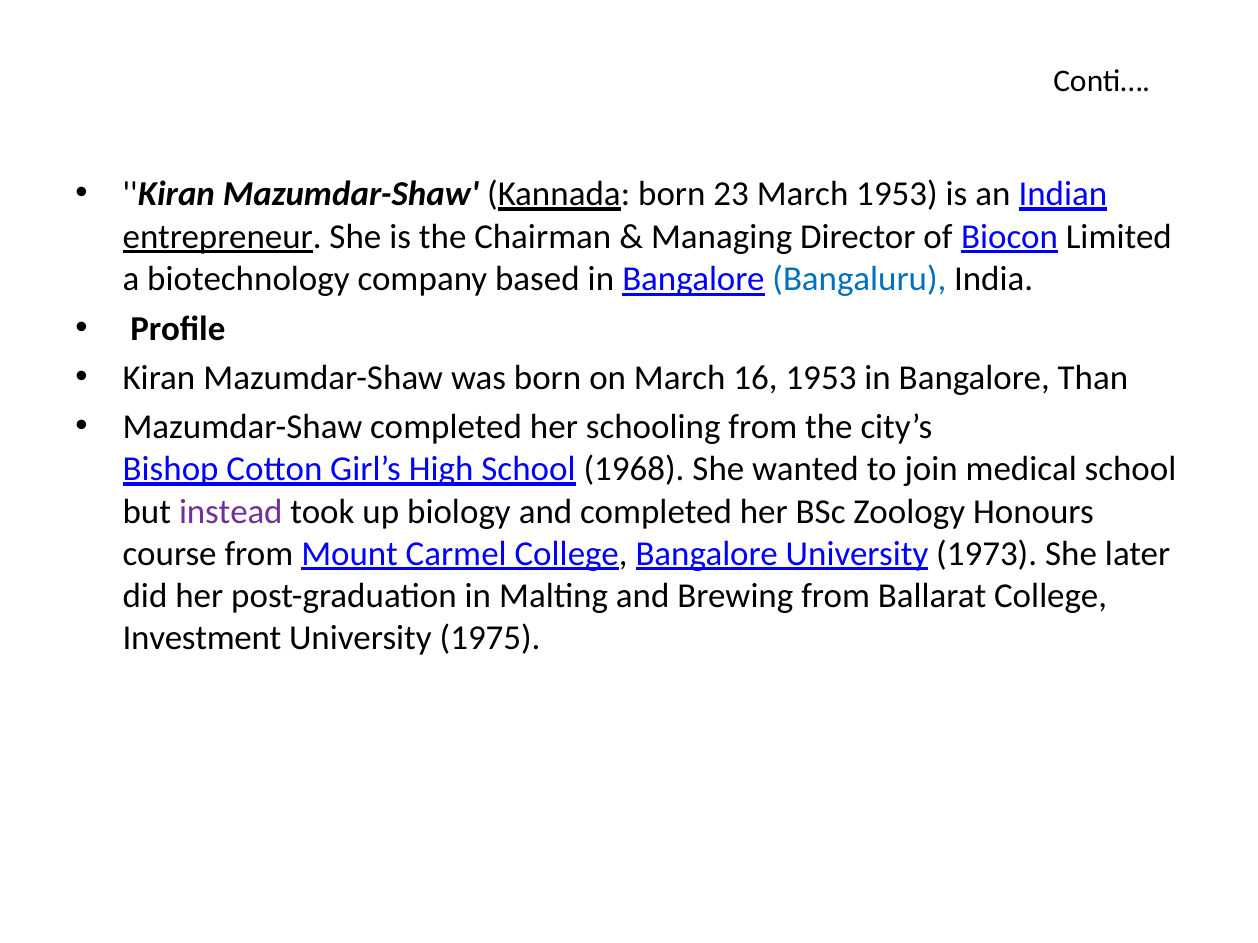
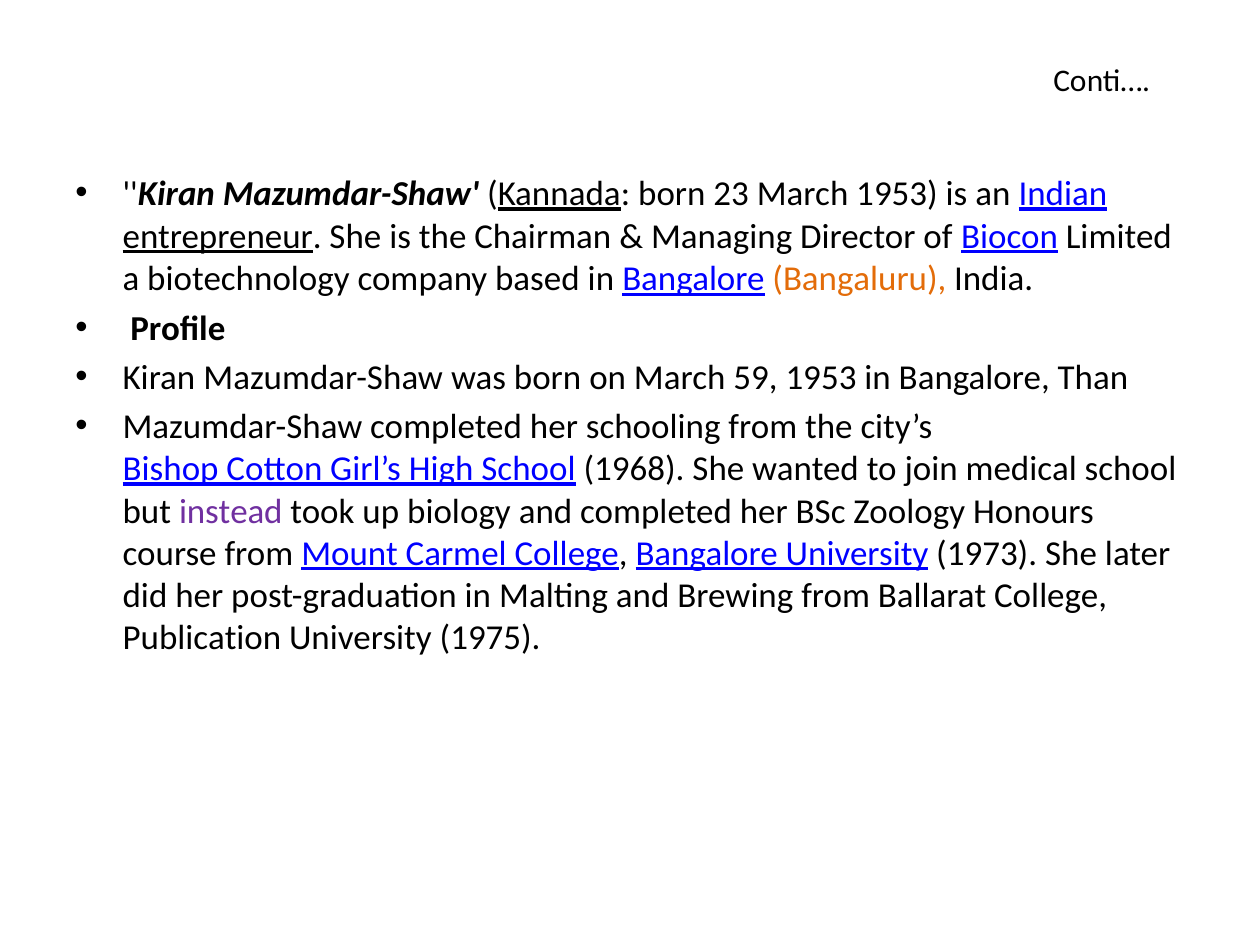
Bangaluru colour: blue -> orange
16: 16 -> 59
Investment: Investment -> Publication
